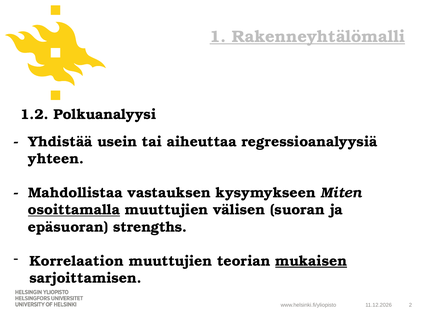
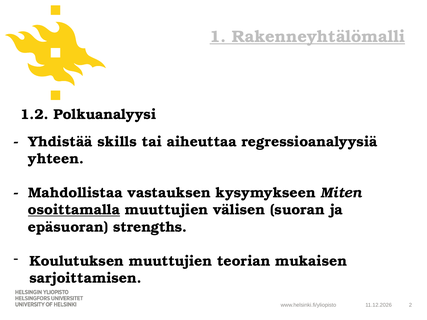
usein: usein -> skills
Korrelaation: Korrelaation -> Koulutuksen
mukaisen underline: present -> none
